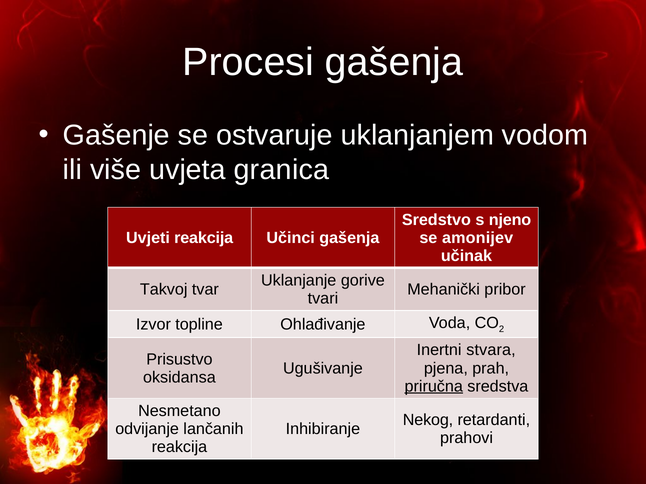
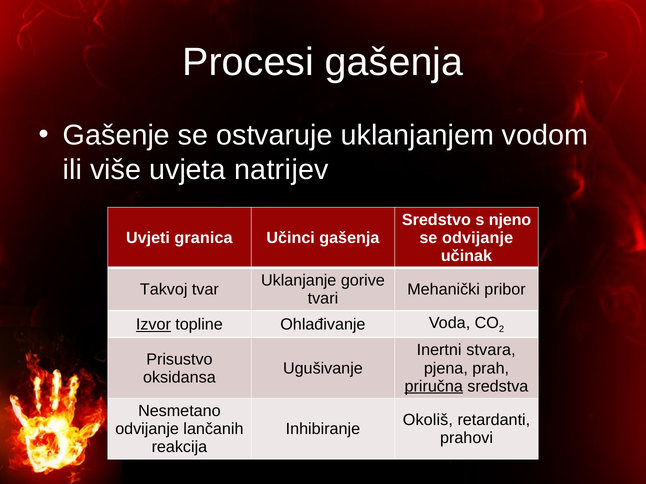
granica: granica -> natrijev
Uvjeti reakcija: reakcija -> granica
se amonijev: amonijev -> odvijanje
Izvor underline: none -> present
Nekog: Nekog -> Okoliš
